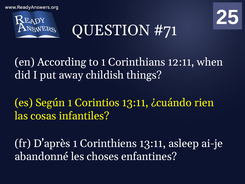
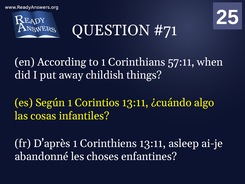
12:11: 12:11 -> 57:11
rien: rien -> algo
